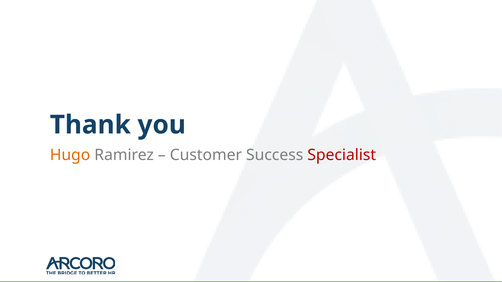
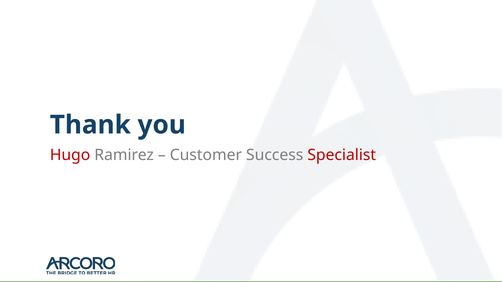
Hugo colour: orange -> red
